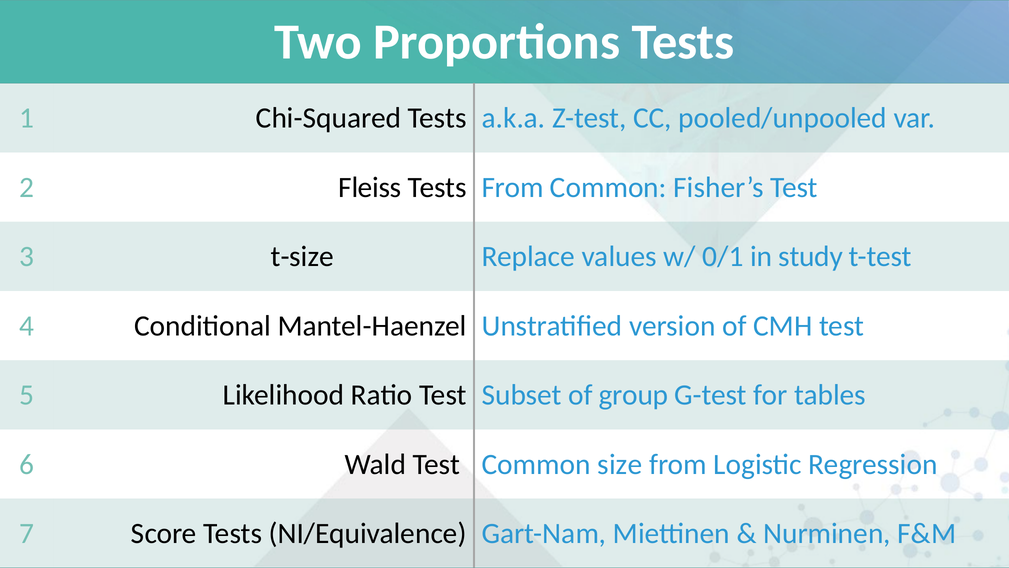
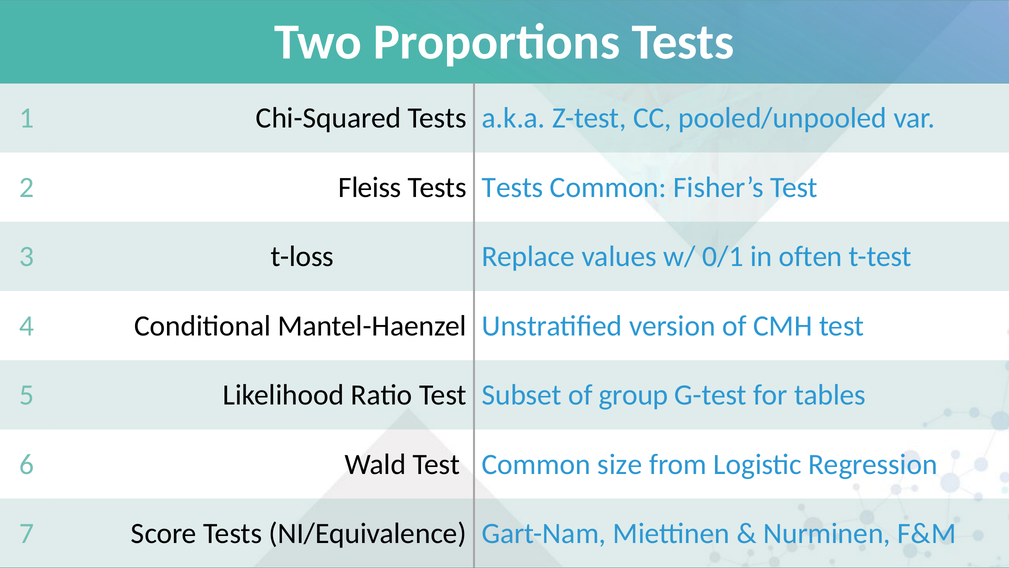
Tests From: From -> Tests
t-size: t-size -> t-loss
study: study -> often
